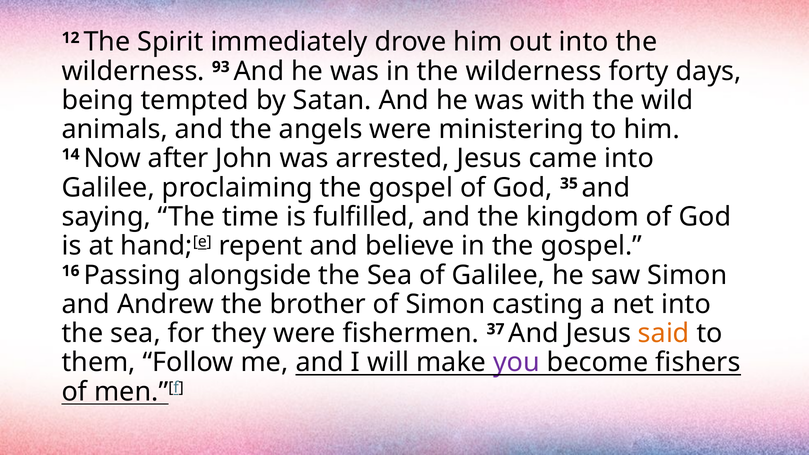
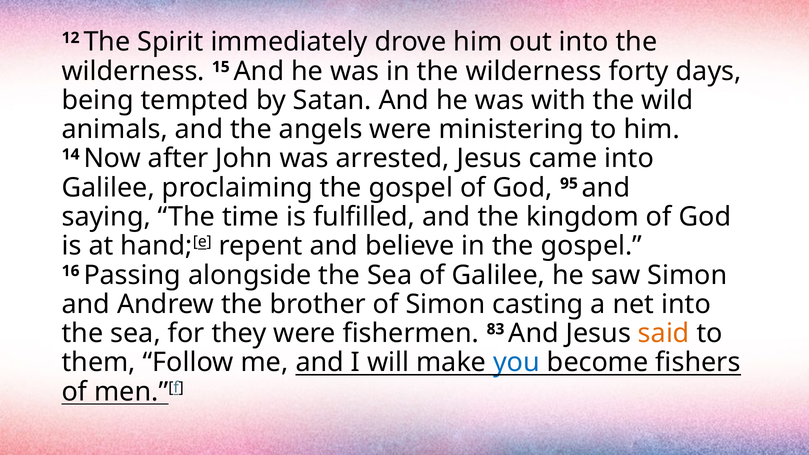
93: 93 -> 15
35: 35 -> 95
37: 37 -> 83
you colour: purple -> blue
